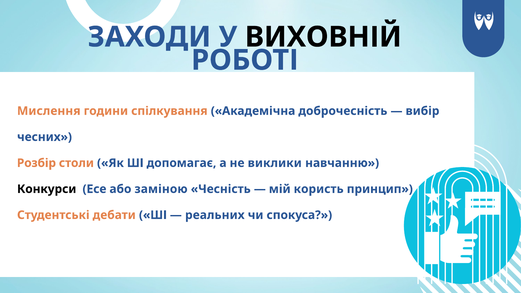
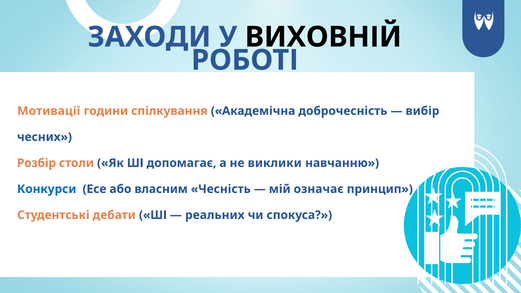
Мислення: Мислення -> Мотивації
Конкурси colour: black -> blue
заміною: заміною -> власним
користь: користь -> означає
